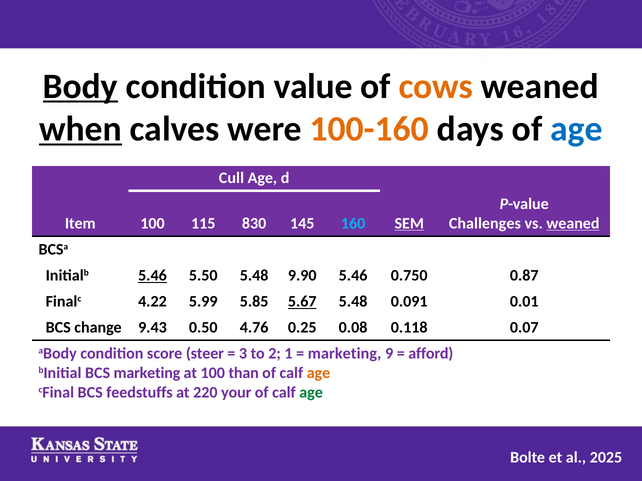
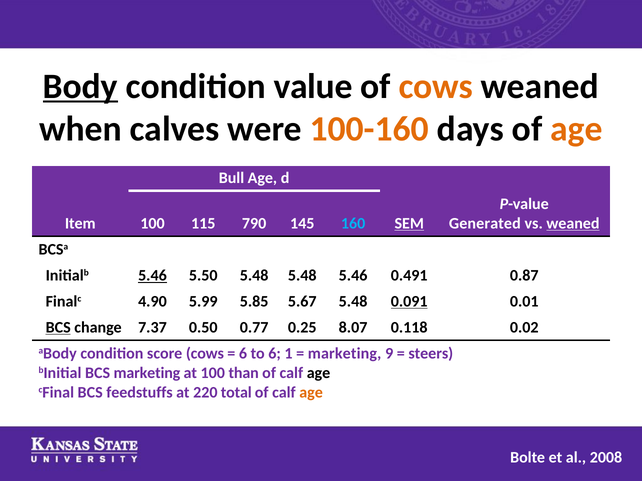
when underline: present -> none
age at (576, 129) colour: blue -> orange
Cull: Cull -> Bull
830: 830 -> 790
Challenges: Challenges -> Generated
5.48 9.90: 9.90 -> 5.48
0.750: 0.750 -> 0.491
4.22: 4.22 -> 4.90
5.67 underline: present -> none
0.091 underline: none -> present
BCS at (58, 328) underline: none -> present
9.43: 9.43 -> 7.37
4.76: 4.76 -> 0.77
0.08: 0.08 -> 8.07
0.07: 0.07 -> 0.02
score steer: steer -> cows
3 at (243, 354): 3 -> 6
to 2: 2 -> 6
afford: afford -> steers
age at (319, 373) colour: orange -> black
your: your -> total
age at (311, 393) colour: green -> orange
2025: 2025 -> 2008
